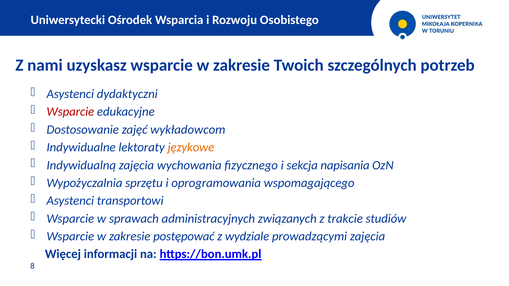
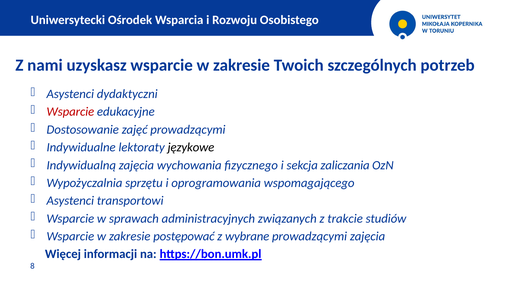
zajęć wykładowcom: wykładowcom -> prowadzącymi
językowe colour: orange -> black
napisania: napisania -> zaliczania
wydziale: wydziale -> wybrane
